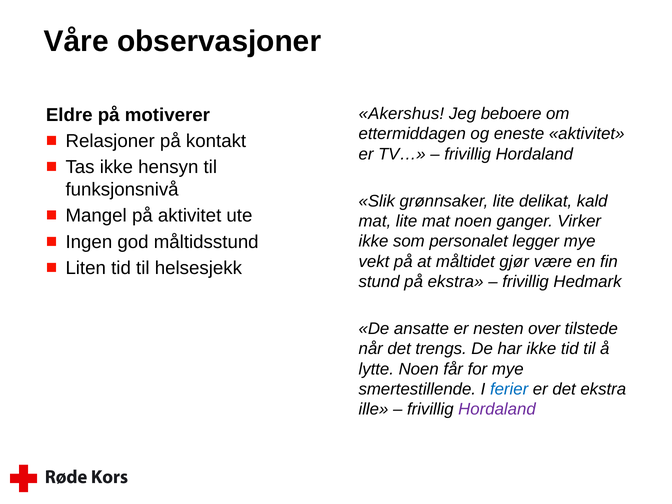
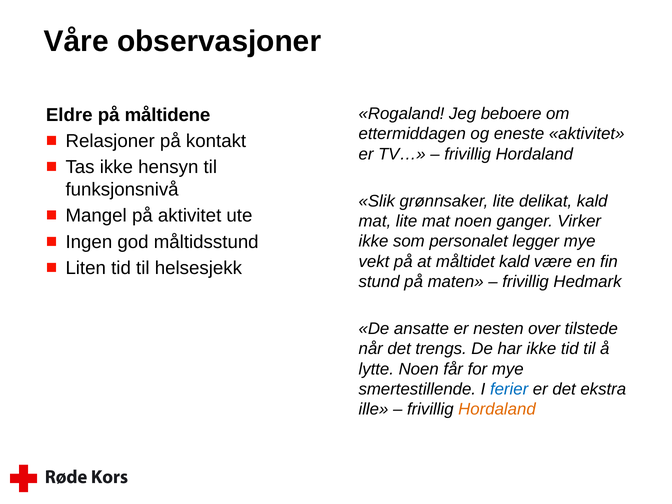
Akershus: Akershus -> Rogaland
motiverer: motiverer -> måltidene
måltidet gjør: gjør -> kald
på ekstra: ekstra -> maten
Hordaland at (497, 409) colour: purple -> orange
